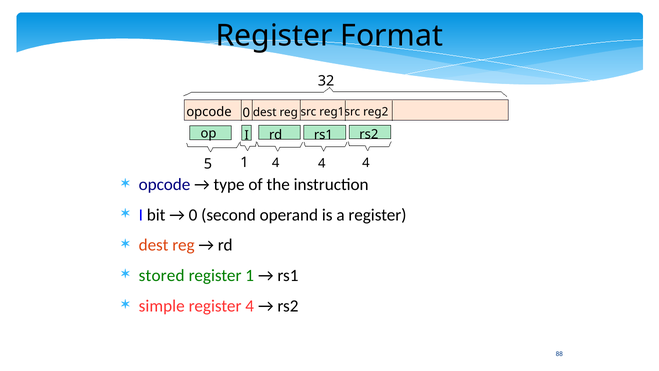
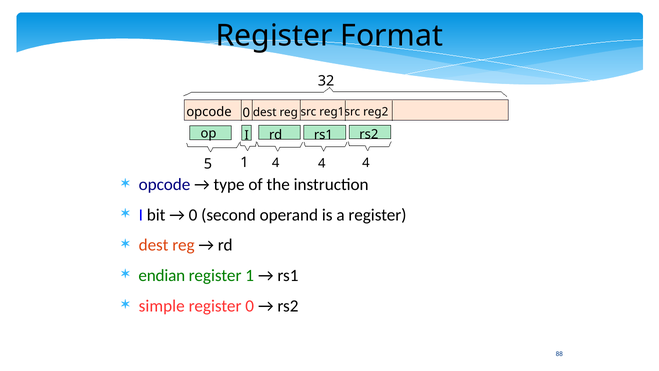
stored: stored -> endian
register 4: 4 -> 0
